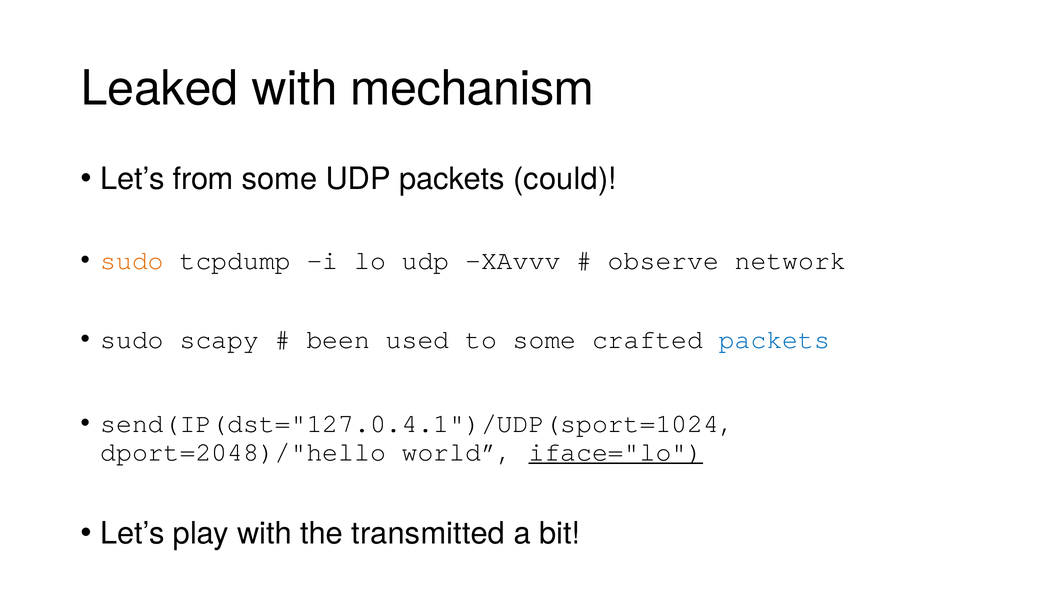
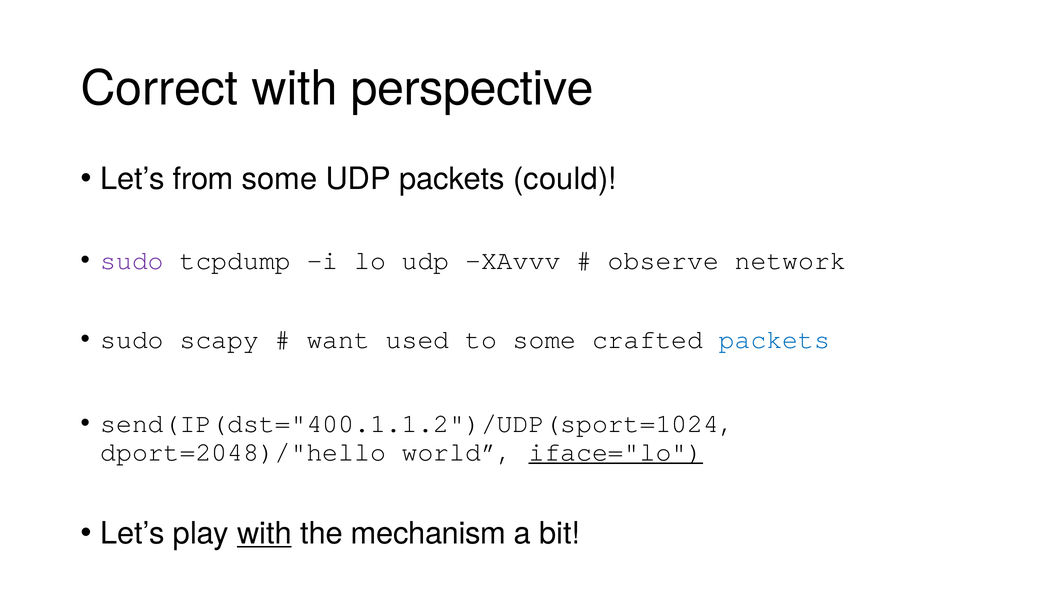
Leaked: Leaked -> Correct
mechanism: mechanism -> perspective
sudo at (132, 260) colour: orange -> purple
been: been -> want
send(IP(dst="127.0.4.1")/UDP(sport=1024: send(IP(dst="127.0.4.1")/UDP(sport=1024 -> send(IP(dst="400.1.1.2")/UDP(sport=1024
with at (264, 533) underline: none -> present
transmitted: transmitted -> mechanism
